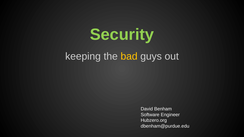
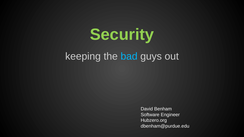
bad colour: yellow -> light blue
